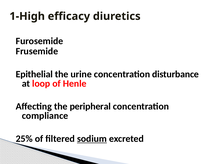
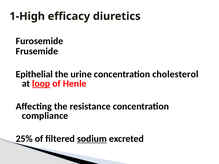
disturbance: disturbance -> cholesterol
loop underline: none -> present
peripheral: peripheral -> resistance
